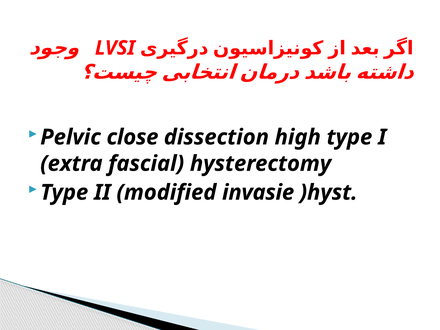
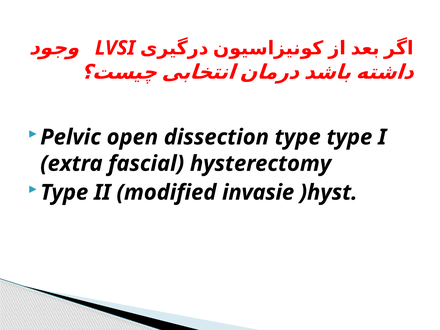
close: close -> open
dissection high: high -> type
